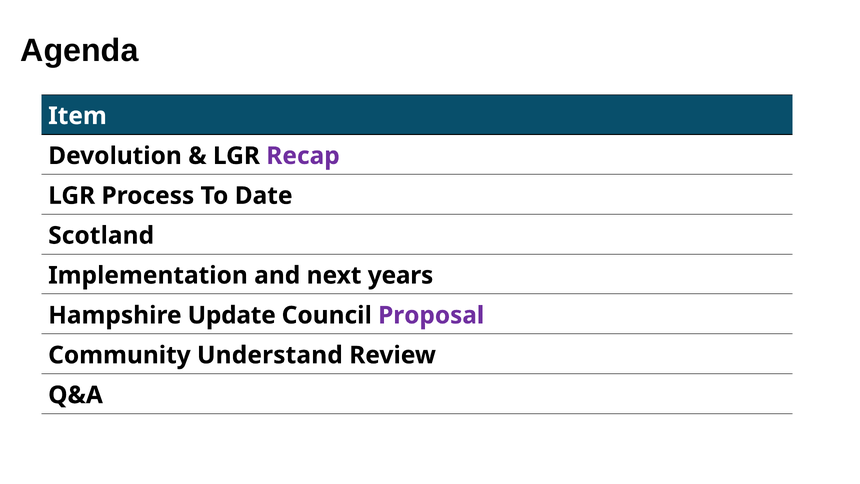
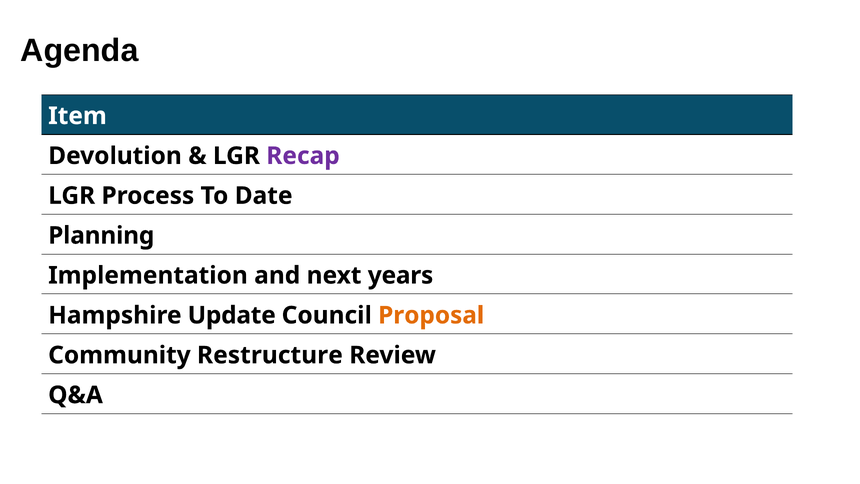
Scotland: Scotland -> Planning
Proposal colour: purple -> orange
Understand: Understand -> Restructure
